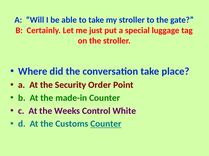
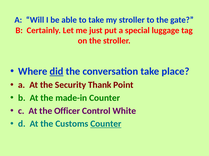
did underline: none -> present
Order: Order -> Thank
Weeks: Weeks -> Officer
